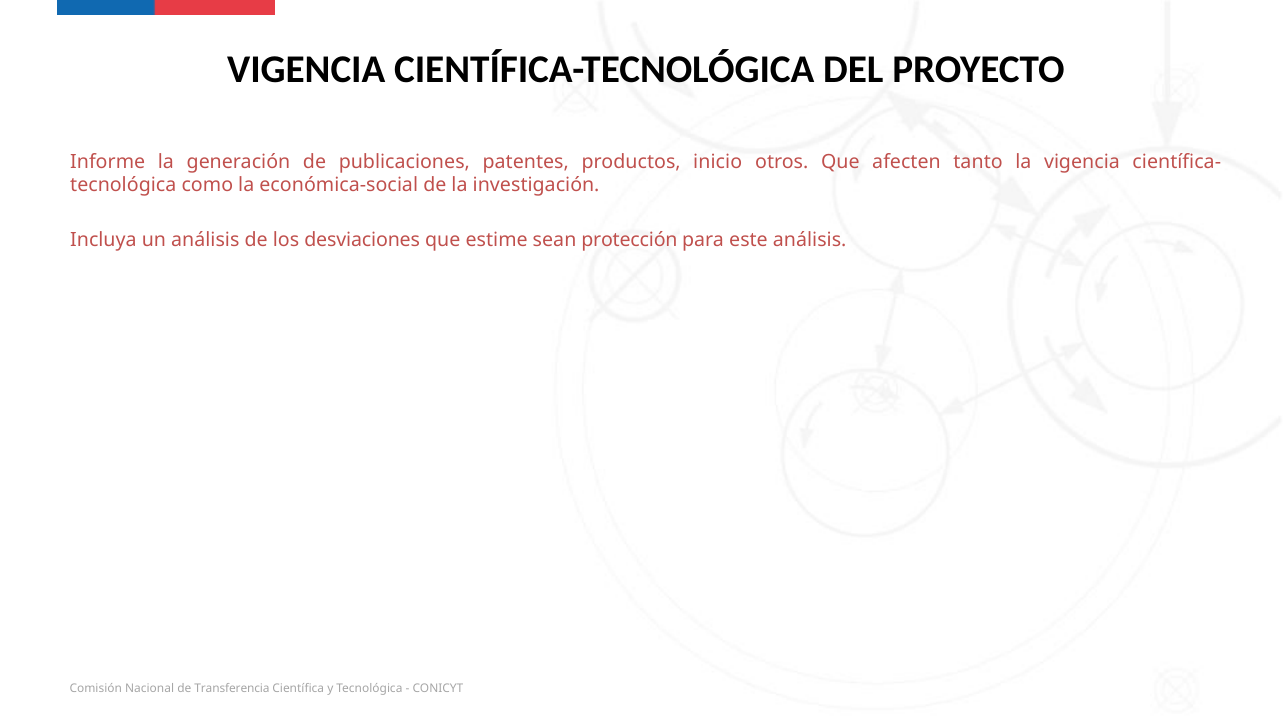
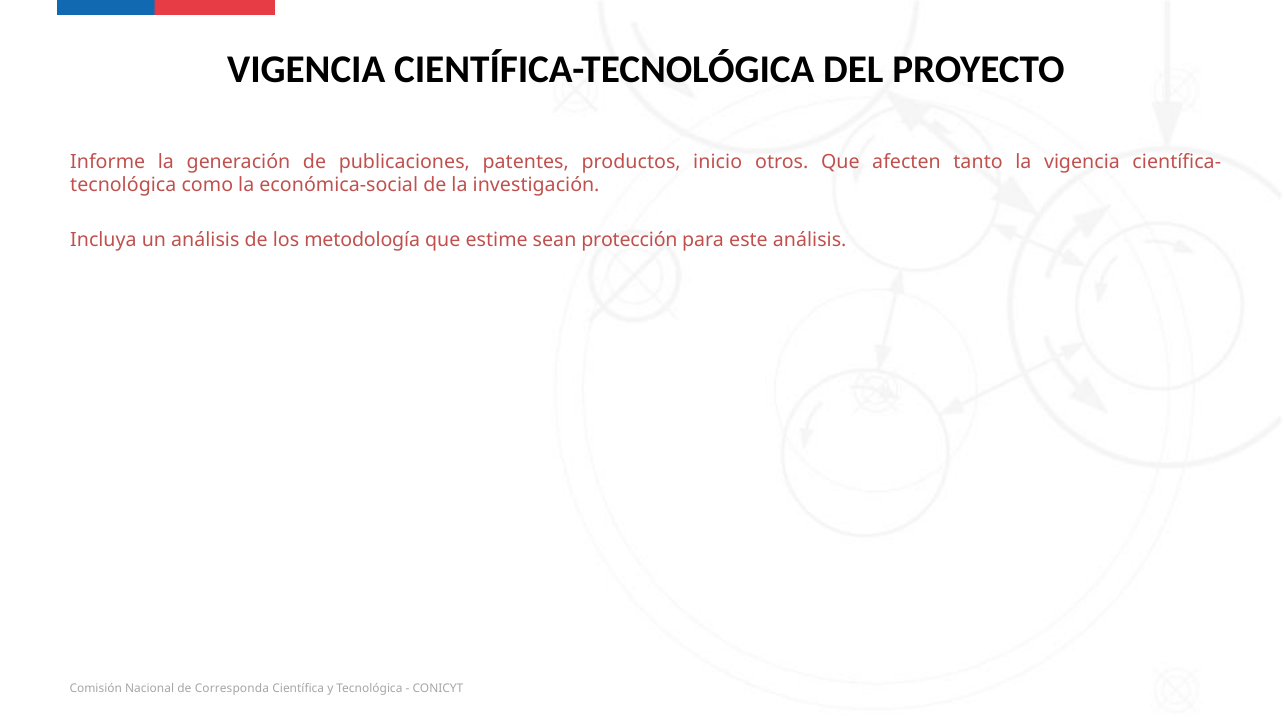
desviaciones: desviaciones -> metodología
Transferencia: Transferencia -> Corresponda
